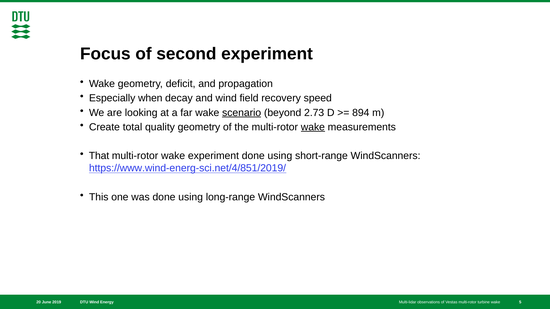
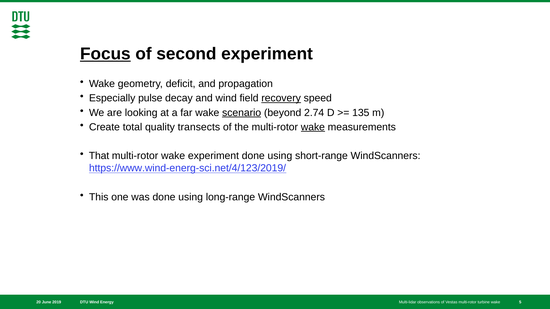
Focus underline: none -> present
when: when -> pulse
recovery underline: none -> present
2.73: 2.73 -> 2.74
894: 894 -> 135
quality geometry: geometry -> transects
https://www.wind-energ-sci.net/4/851/2019/: https://www.wind-energ-sci.net/4/851/2019/ -> https://www.wind-energ-sci.net/4/123/2019/
